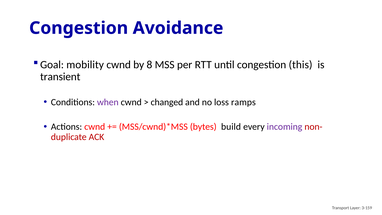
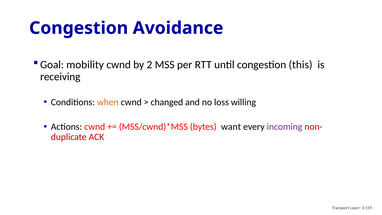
8: 8 -> 2
transient: transient -> receiving
when colour: purple -> orange
ramps: ramps -> willing
build: build -> want
